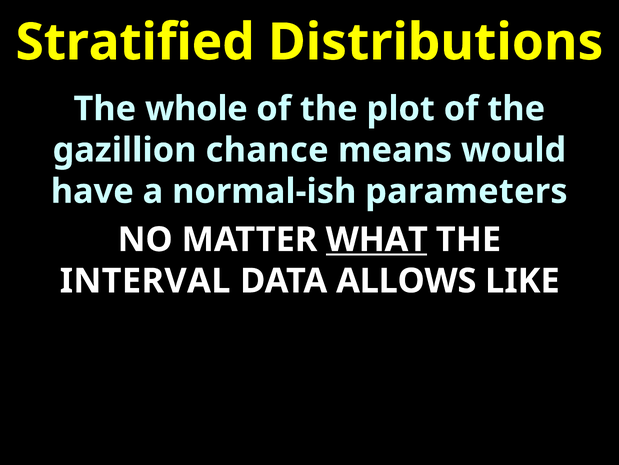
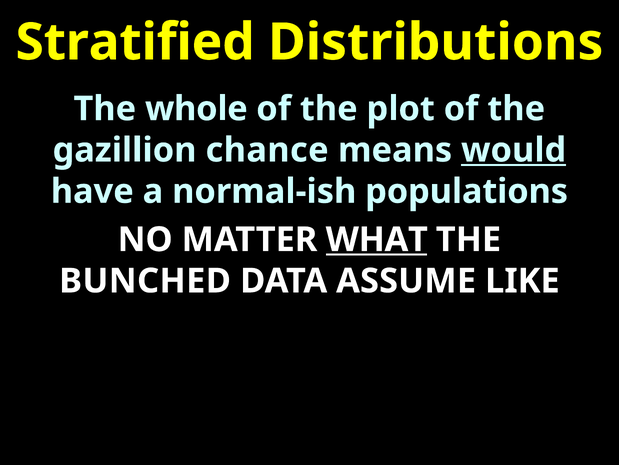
would underline: none -> present
parameters: parameters -> populations
INTERVAL: INTERVAL -> BUNCHED
ALLOWS: ALLOWS -> ASSUME
